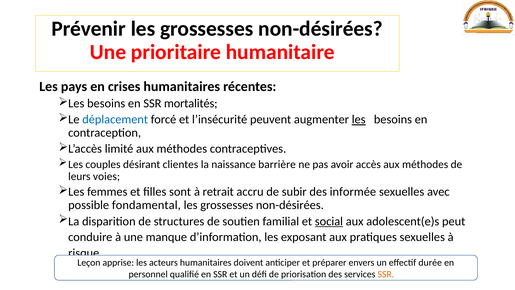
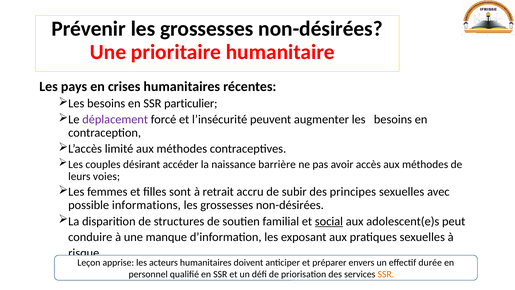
mortalités: mortalités -> particulier
déplacement colour: blue -> purple
les at (359, 119) underline: present -> none
clientes: clientes -> accéder
informée: informée -> principes
fondamental: fondamental -> informations
